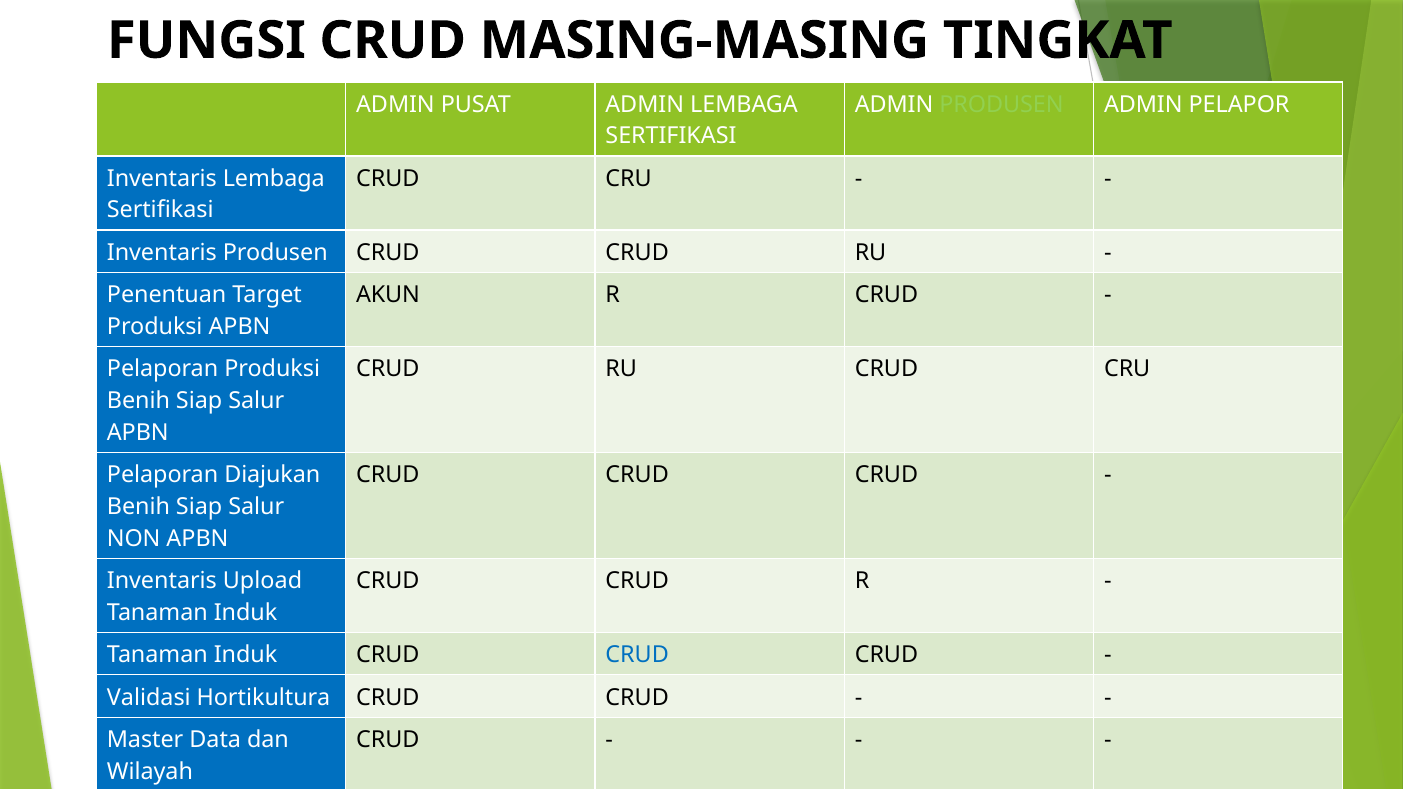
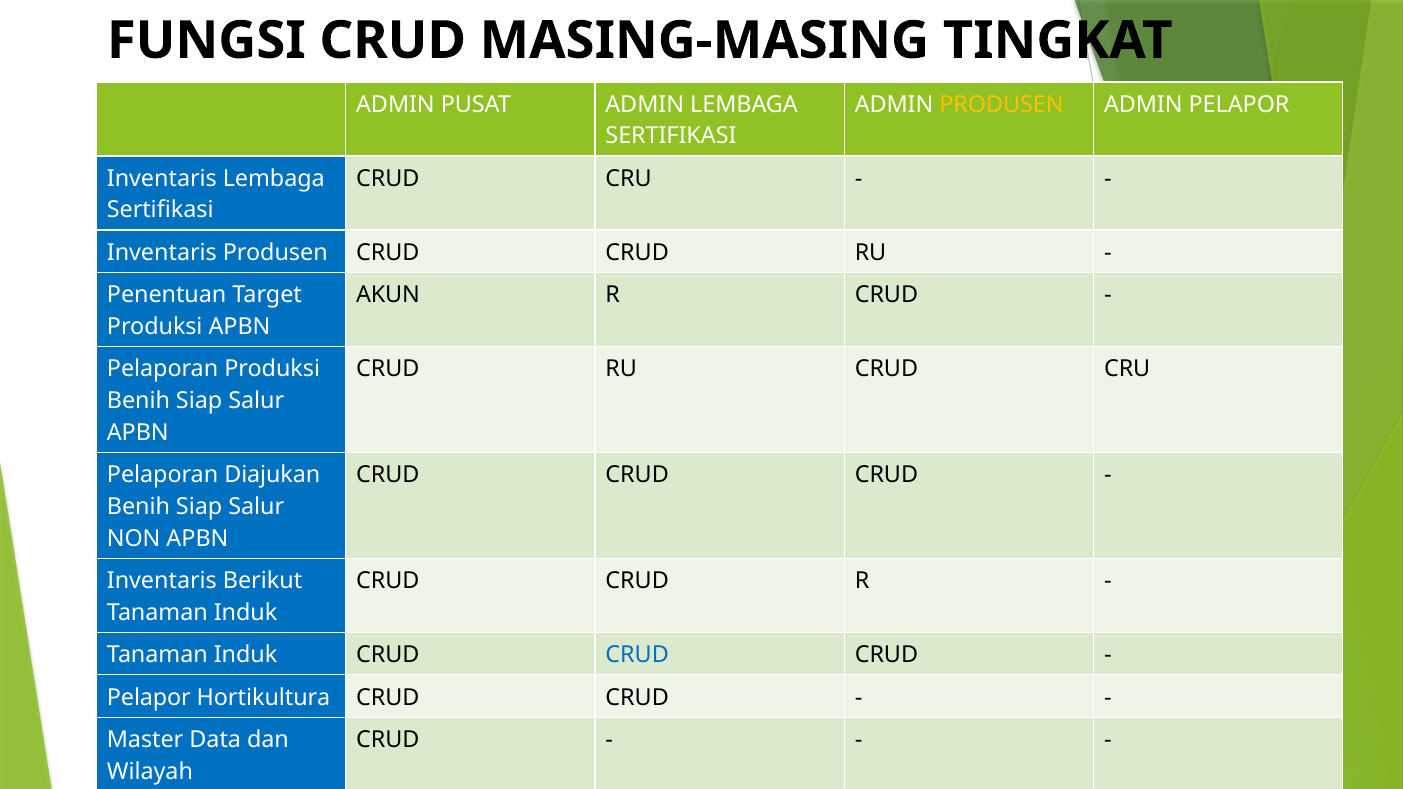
PRODUSEN at (1001, 104) colour: light green -> yellow
Upload: Upload -> Berikut
Validasi at (149, 697): Validasi -> Pelapor
